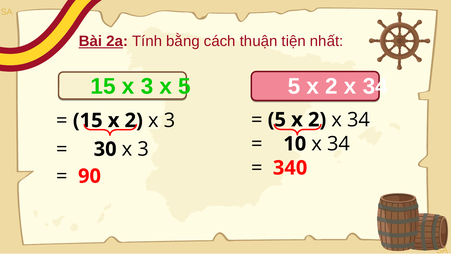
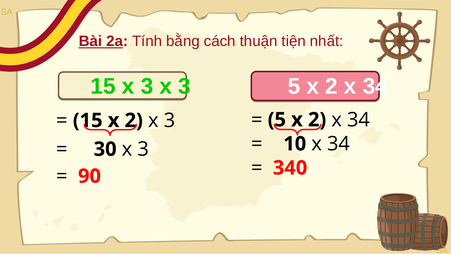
3 x 5: 5 -> 3
